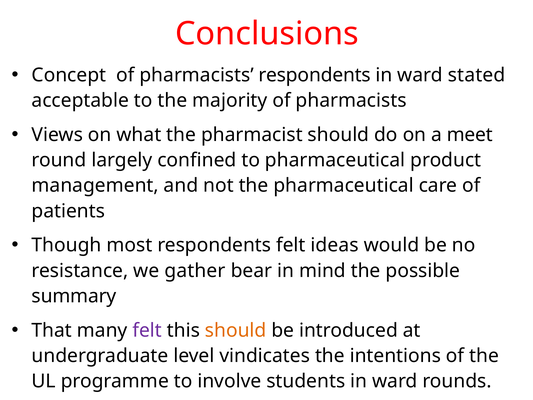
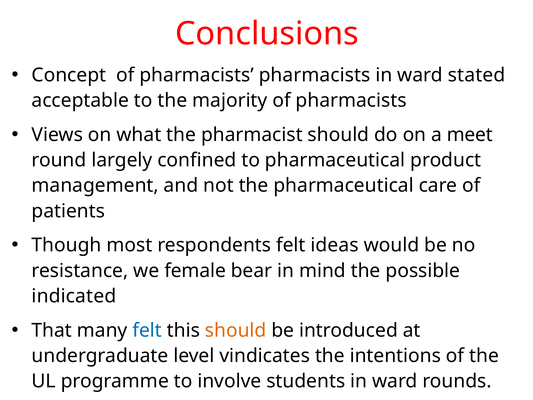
pharmacists respondents: respondents -> pharmacists
gather: gather -> female
summary: summary -> indicated
felt at (147, 330) colour: purple -> blue
